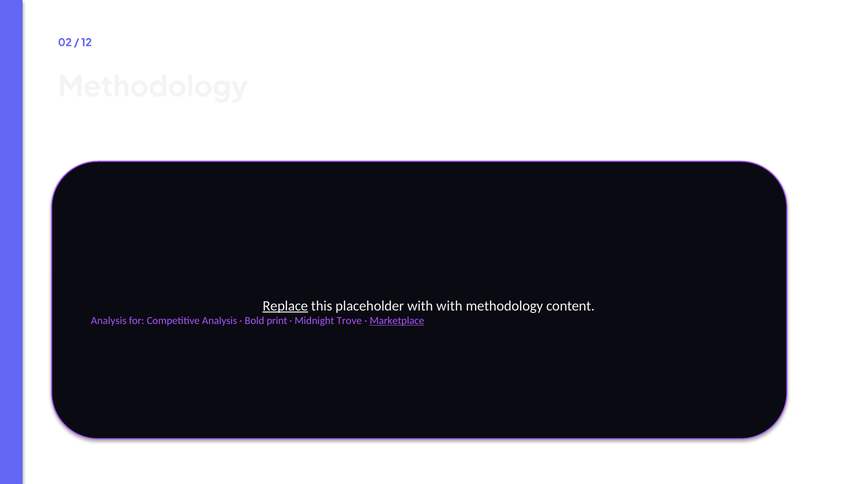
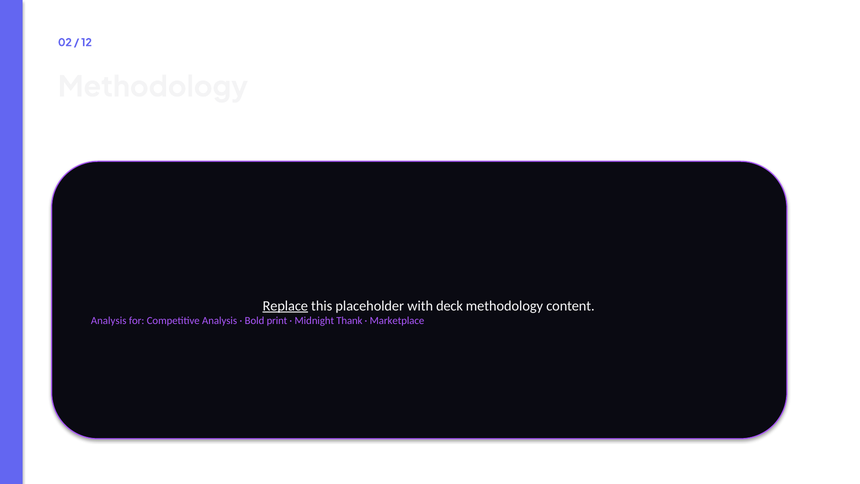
with with: with -> deck
Trove: Trove -> Thank
Marketplace underline: present -> none
